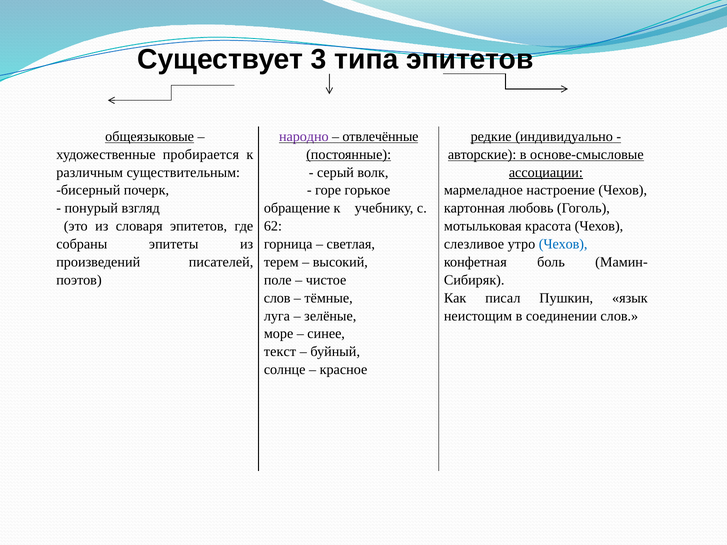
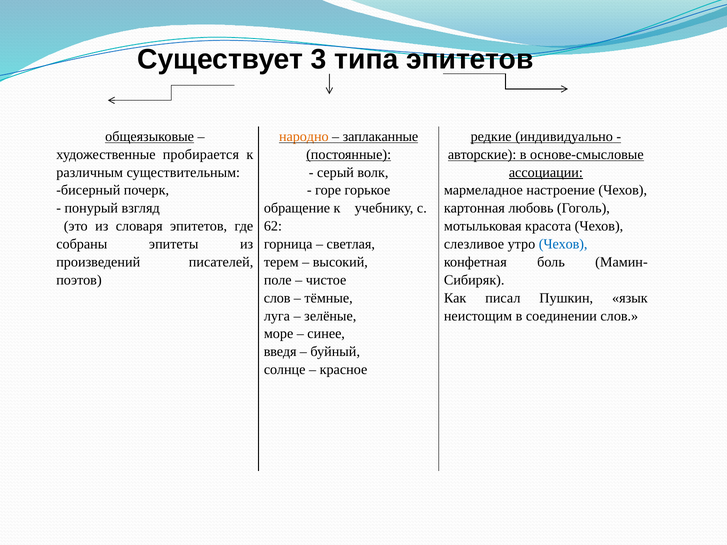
народно colour: purple -> orange
отвлечённые: отвлечённые -> заплаканные
текст: текст -> введя
